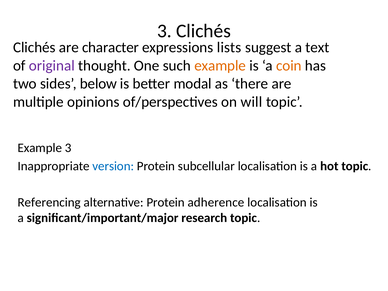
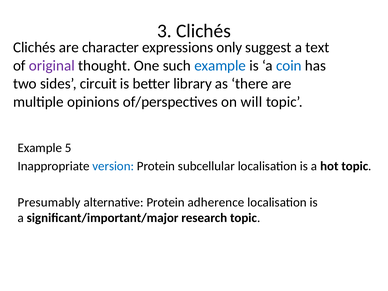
lists: lists -> only
example at (220, 66) colour: orange -> blue
coin colour: orange -> blue
below: below -> circuit
modal: modal -> library
Example 3: 3 -> 5
Referencing: Referencing -> Presumably
